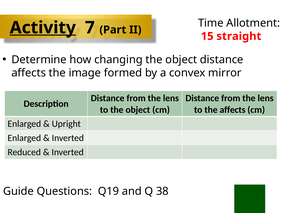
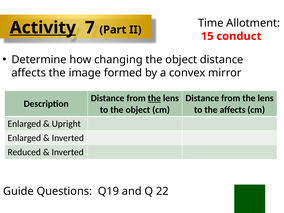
straight: straight -> conduct
the at (154, 98) underline: none -> present
38: 38 -> 22
